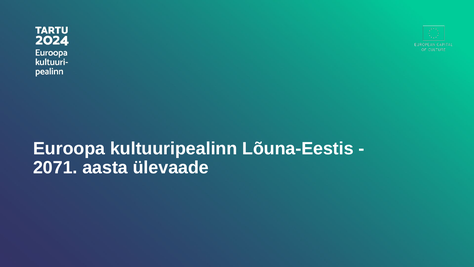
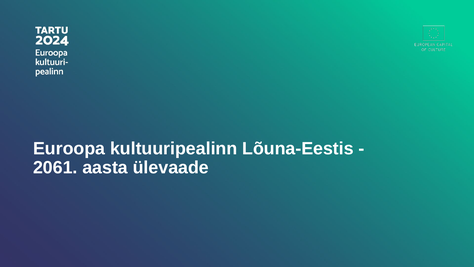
2071: 2071 -> 2061
